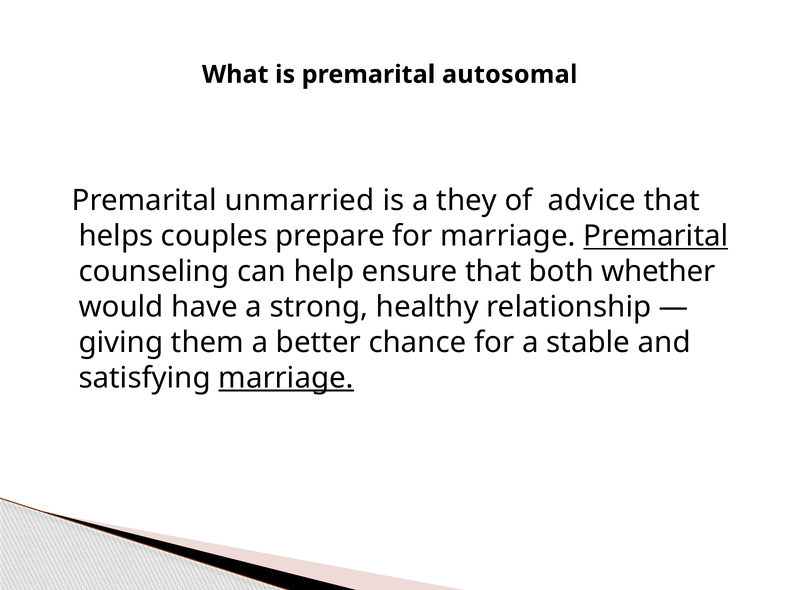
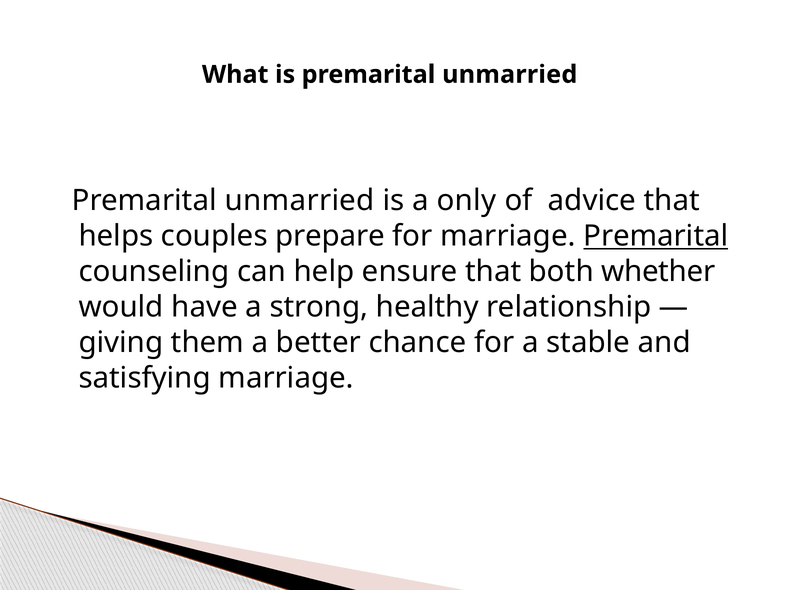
is premarital autosomal: autosomal -> unmarried
they: they -> only
marriage at (286, 378) underline: present -> none
